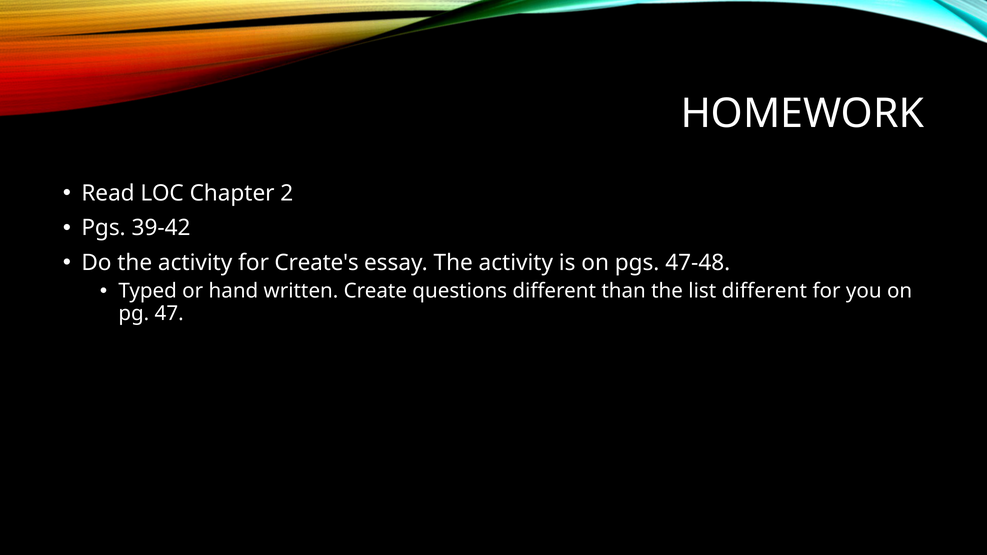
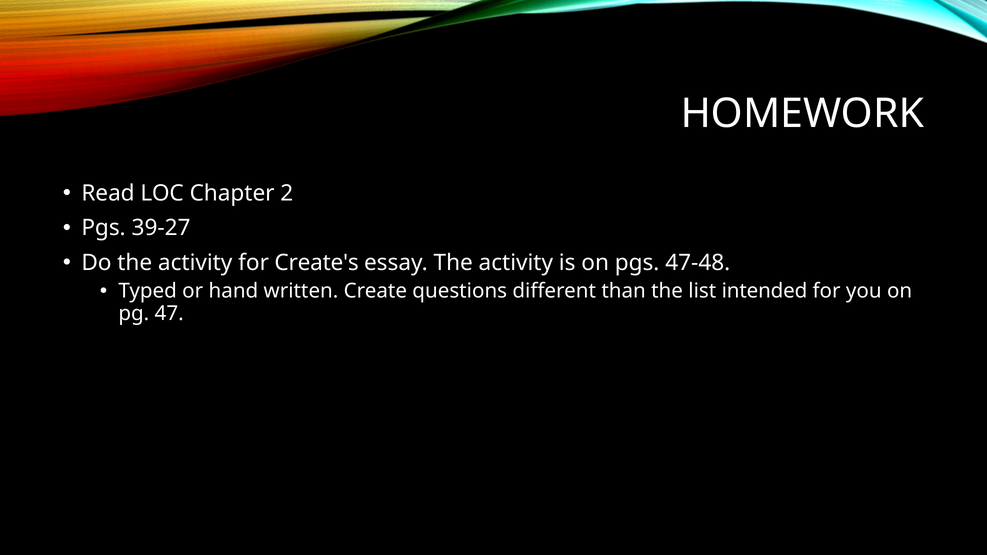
39-42: 39-42 -> 39-27
list different: different -> intended
